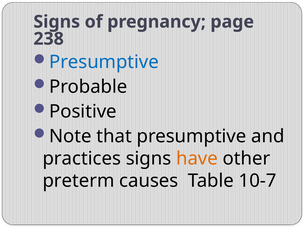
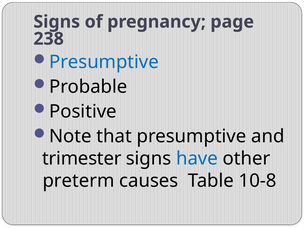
practices: practices -> trimester
have colour: orange -> blue
10-7: 10-7 -> 10-8
